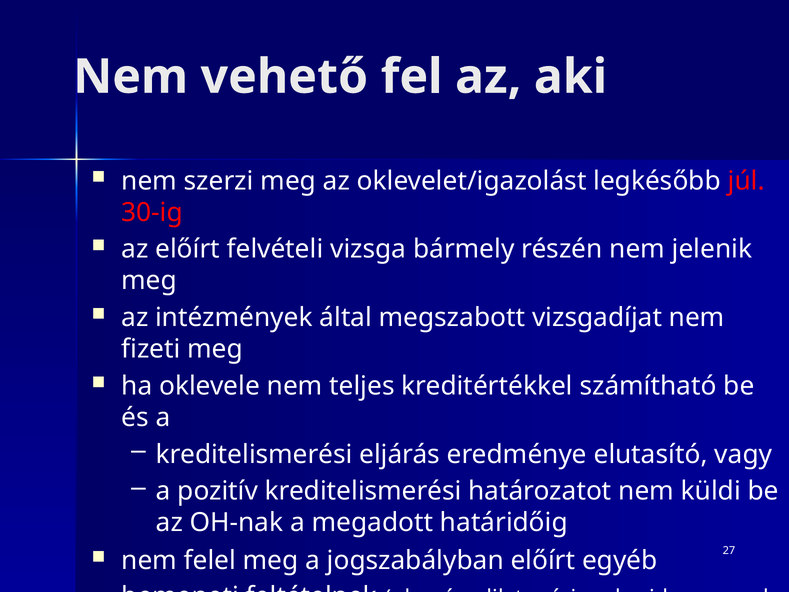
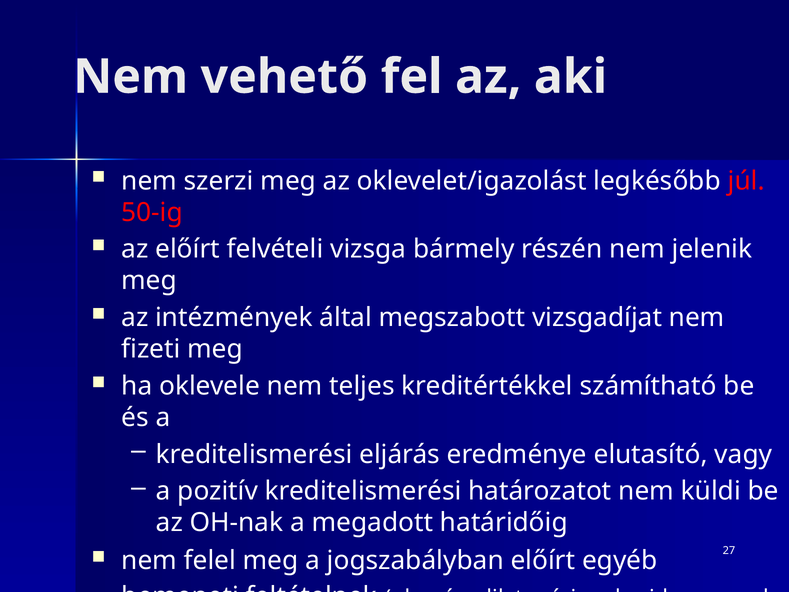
30-ig: 30-ig -> 50-ig
